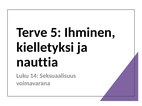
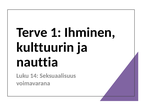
5: 5 -> 1
kielletyksi: kielletyksi -> kulttuurin
